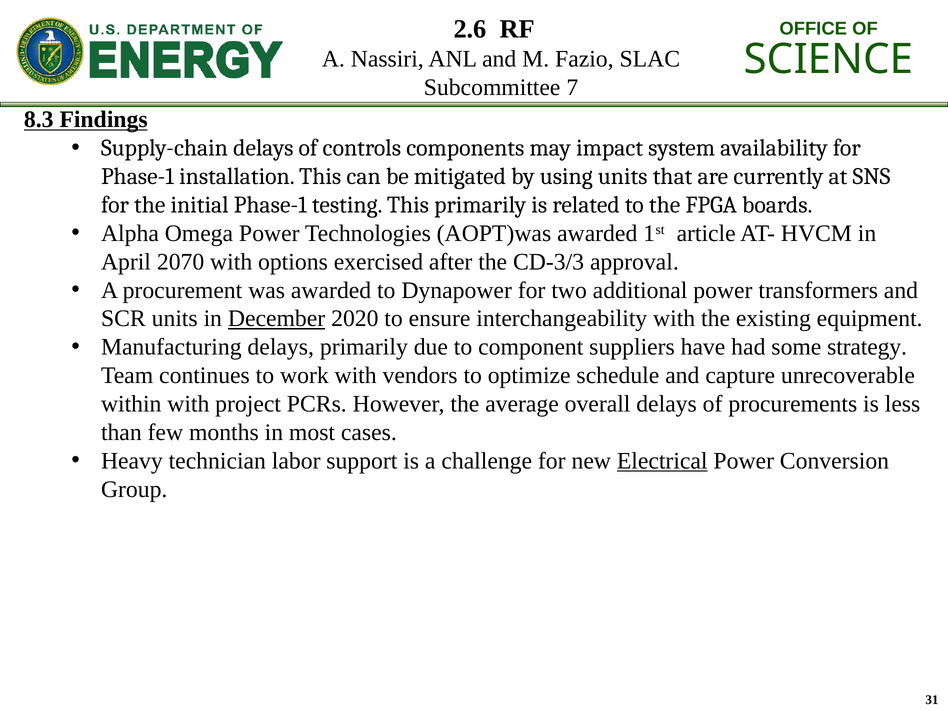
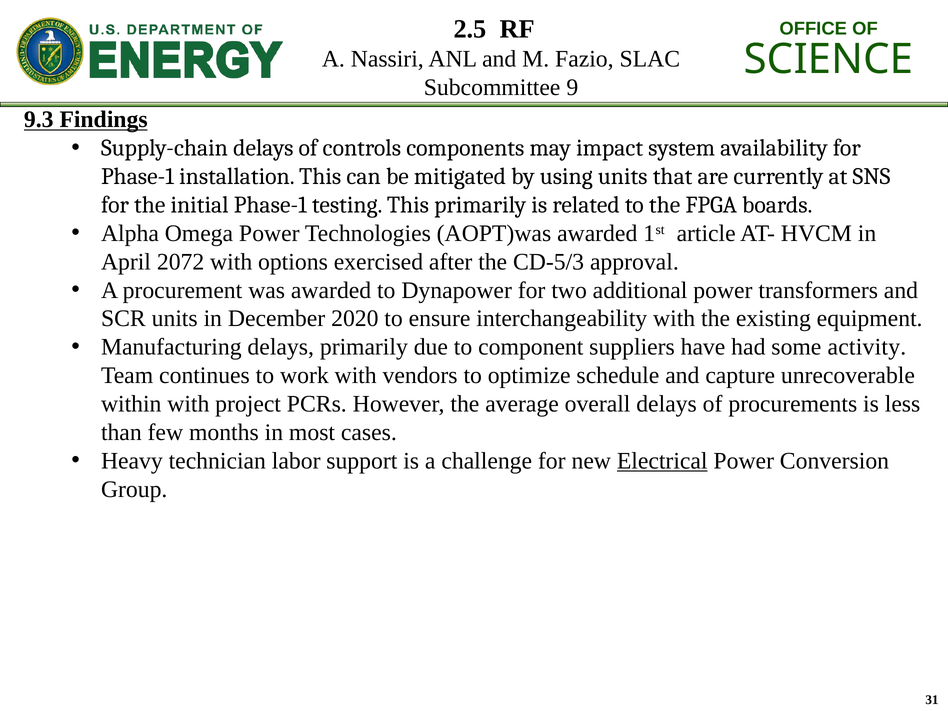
2.6: 2.6 -> 2.5
7: 7 -> 9
8.3: 8.3 -> 9.3
2070: 2070 -> 2072
CD-3/3: CD-3/3 -> CD-5/3
December underline: present -> none
strategy: strategy -> activity
